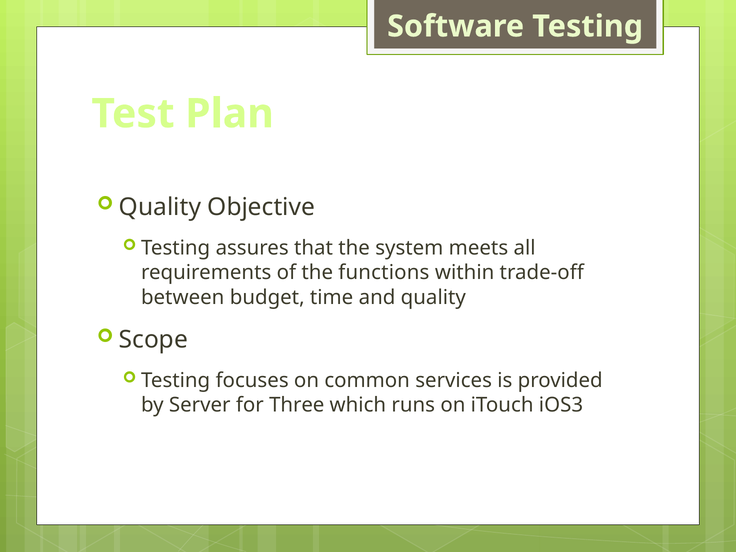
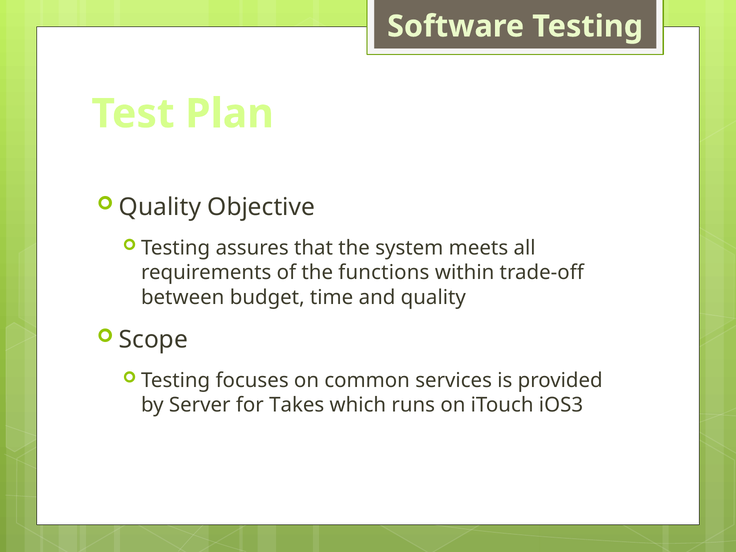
Three: Three -> Takes
